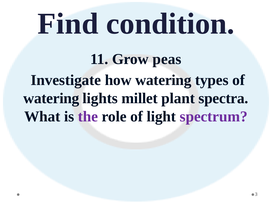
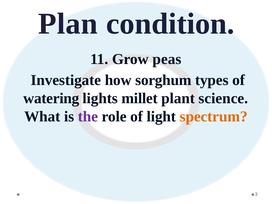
Find: Find -> Plan
how watering: watering -> sorghum
spectra: spectra -> science
spectrum colour: purple -> orange
